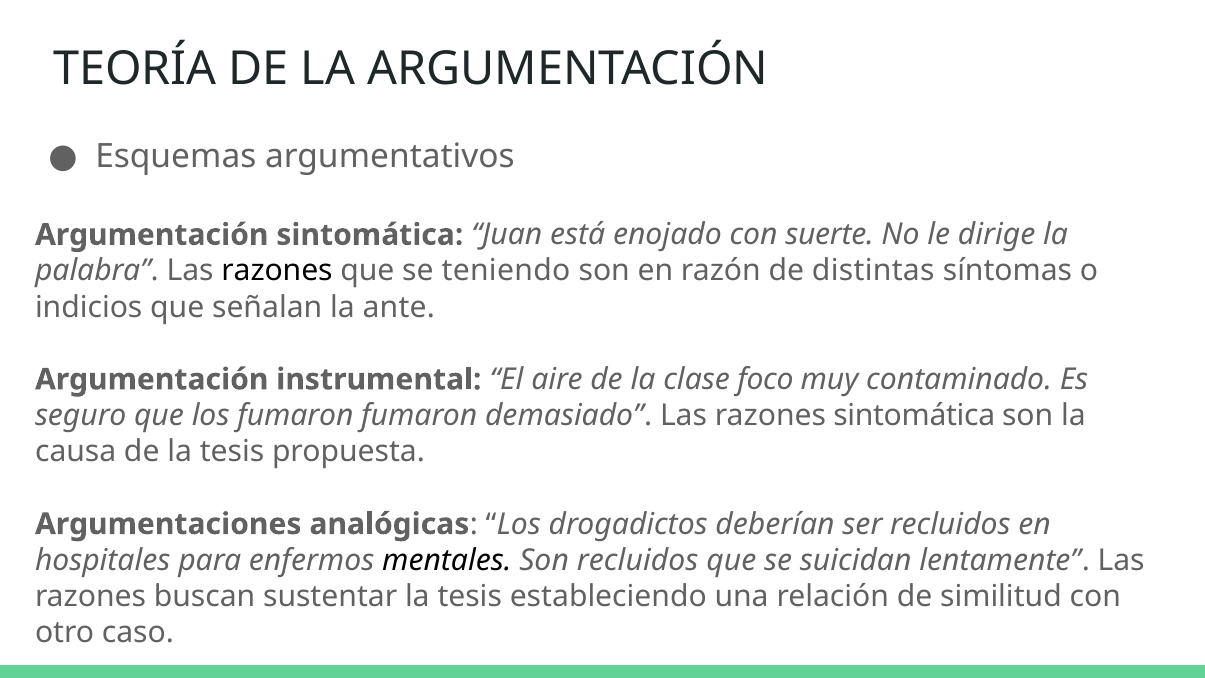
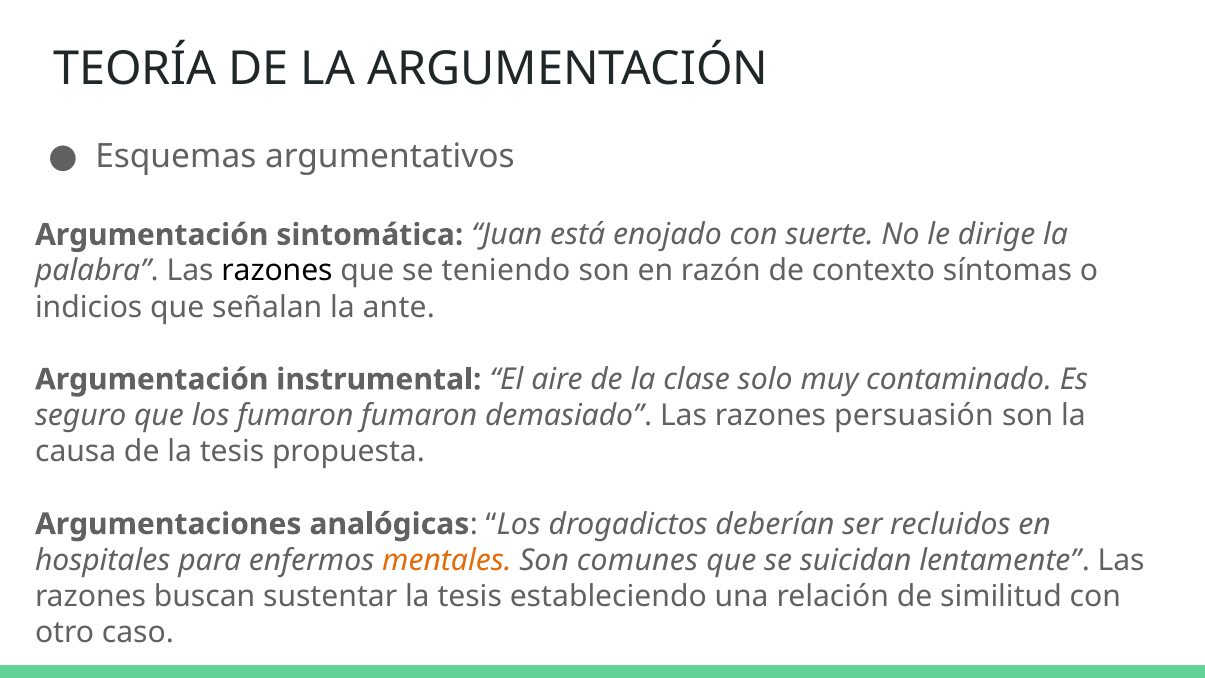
distintas: distintas -> contexto
foco: foco -> solo
razones sintomática: sintomática -> persuasión
mentales colour: black -> orange
Son recluidos: recluidos -> comunes
